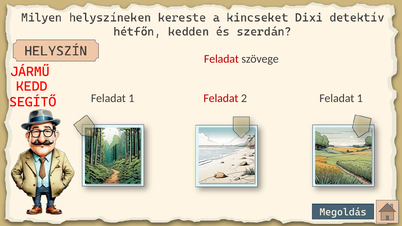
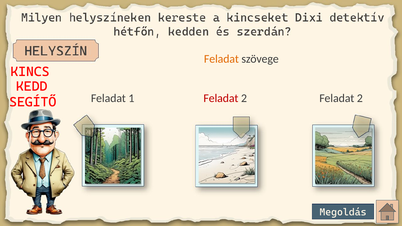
Feladat at (221, 59) colour: red -> orange
JÁRMŰ: JÁRMŰ -> KINCS
2 Feladat 1: 1 -> 2
